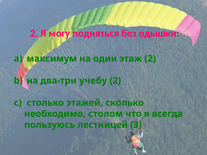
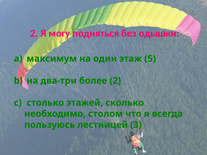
этаж 2: 2 -> 5
учебу: учебу -> более
